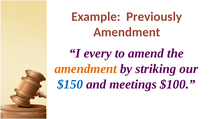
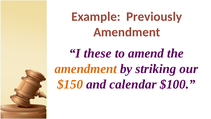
every: every -> these
$150 colour: blue -> orange
meetings: meetings -> calendar
